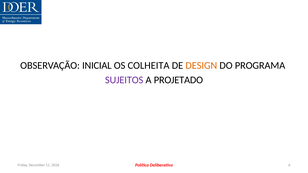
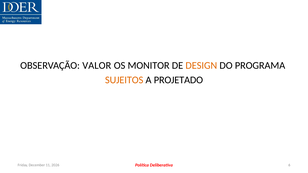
INICIAL: INICIAL -> VALOR
COLHEITA: COLHEITA -> MONITOR
SUJEITOS colour: purple -> orange
